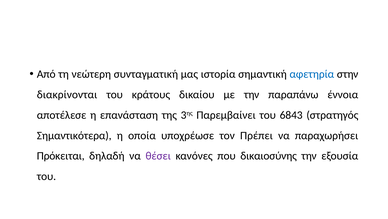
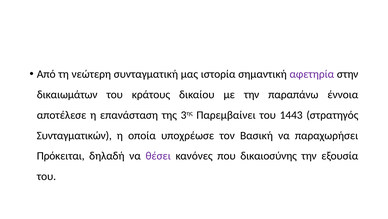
αφετηρία colour: blue -> purple
διακρίνονται: διακρίνονται -> δικαιωμάτων
6843: 6843 -> 1443
Σημαντικότερα: Σημαντικότερα -> Συνταγματικών
Πρέπει: Πρέπει -> Βασική
